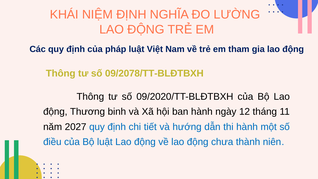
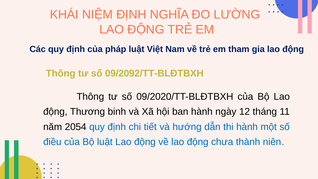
09/2078/TT-BLĐTBXH: 09/2078/TT-BLĐTBXH -> 09/2092/TT-BLĐTBXH
2027: 2027 -> 2054
